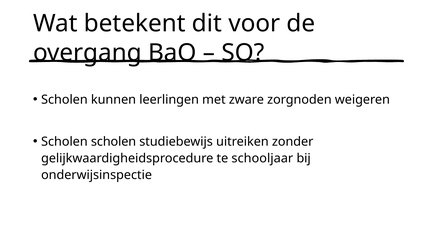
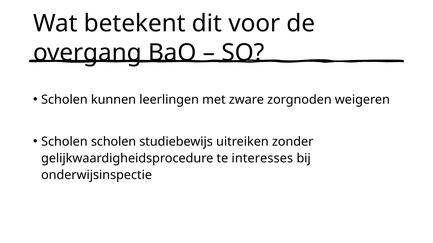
schooljaar: schooljaar -> interesses
